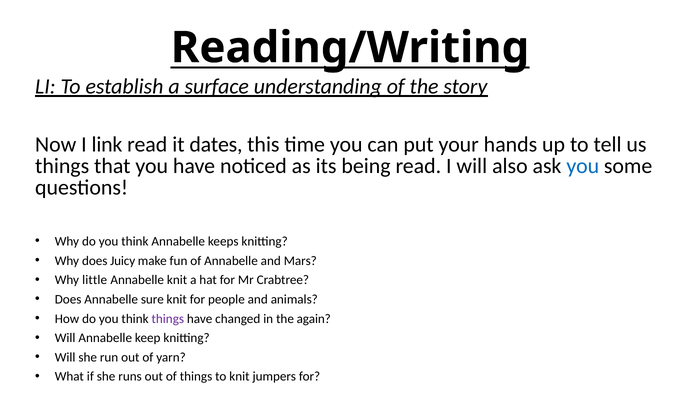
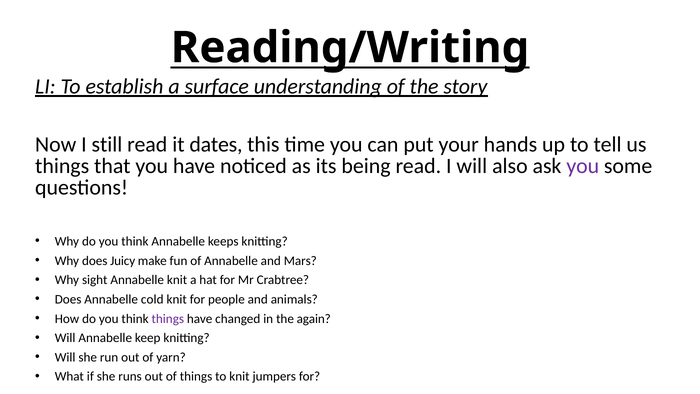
link: link -> still
you at (583, 166) colour: blue -> purple
little: little -> sight
sure: sure -> cold
